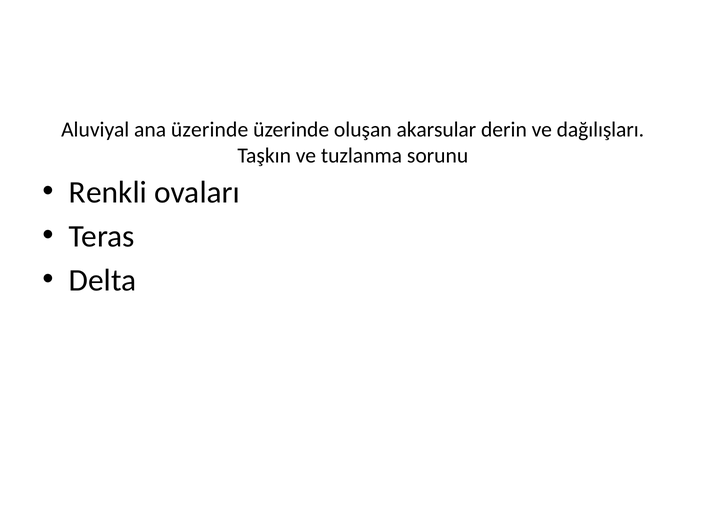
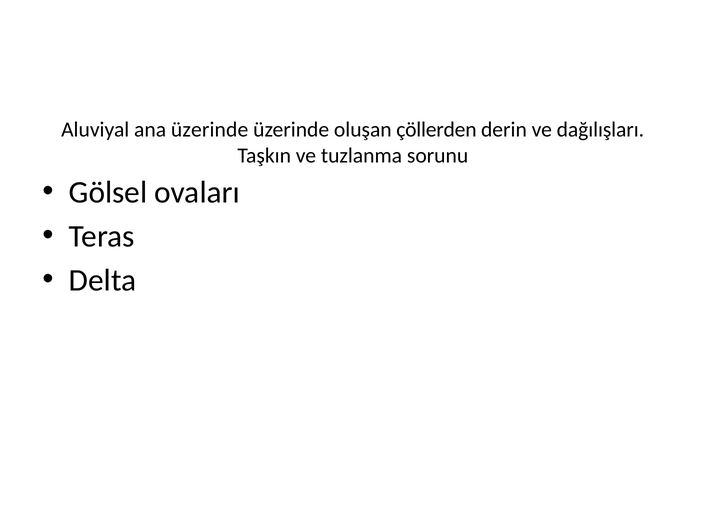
akarsular: akarsular -> çöllerden
Renkli: Renkli -> Gölsel
